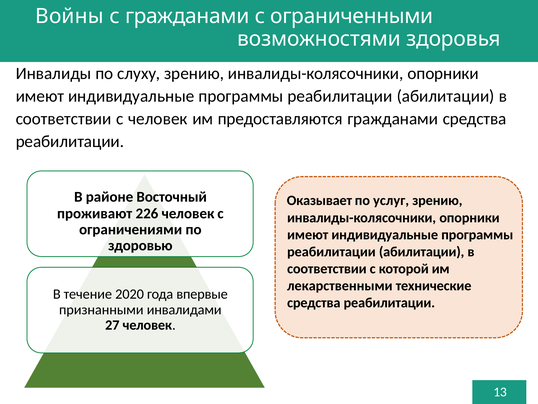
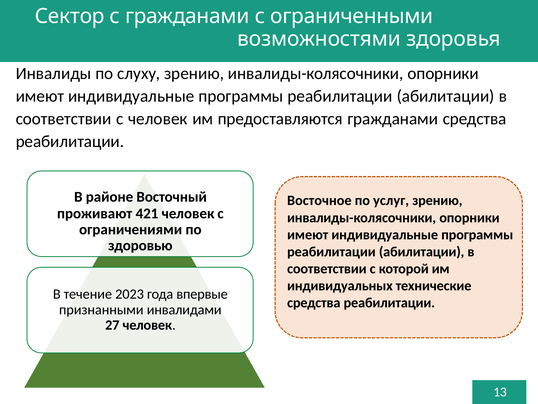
Войны: Войны -> Сектор
Оказывает: Оказывает -> Восточное
226: 226 -> 421
лекарственными: лекарственными -> индивидуальных
2020: 2020 -> 2023
